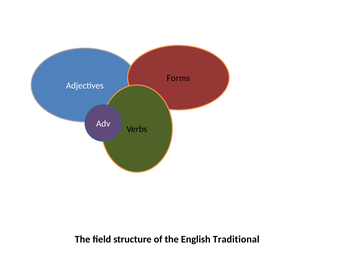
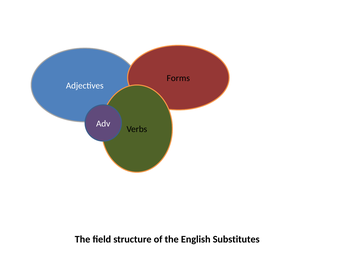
Traditional: Traditional -> Substitutes
